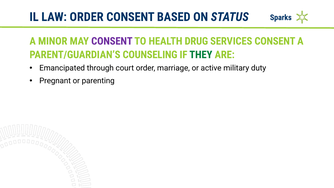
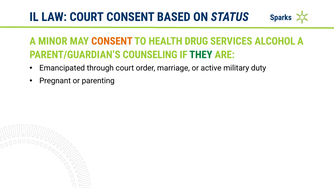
LAW ORDER: ORDER -> COURT
CONSENT at (112, 41) colour: purple -> orange
SERVICES CONSENT: CONSENT -> ALCOHOL
